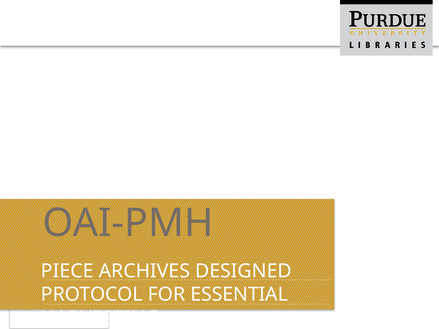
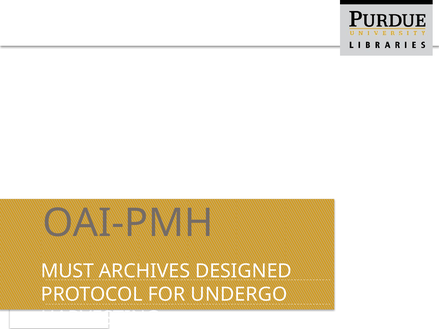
PIECE: PIECE -> MUST
ESSENTIAL: ESSENTIAL -> UNDERGO
